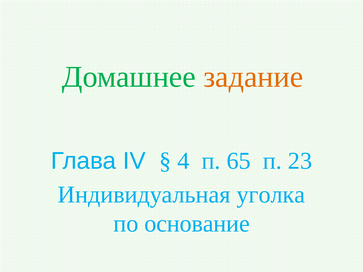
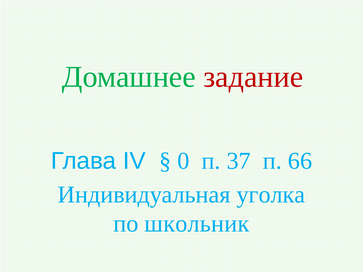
задание colour: orange -> red
4: 4 -> 0
65: 65 -> 37
23: 23 -> 66
основание: основание -> школьник
